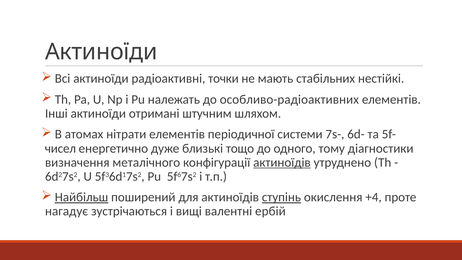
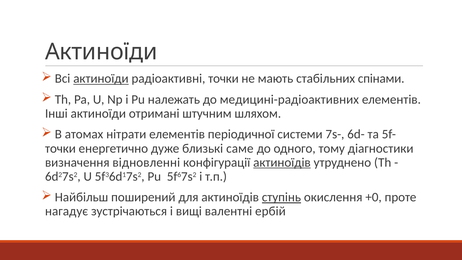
актиноїди at (101, 79) underline: none -> present
нестійкі: нестійкі -> спінами
особливо-радіоактивних: особливо-радіоактивних -> медицині-радіоактивних
чисел at (60, 148): чисел -> точки
тощо: тощо -> саме
металічного: металічного -> відновленні
Найбільш underline: present -> none
+4: +4 -> +0
